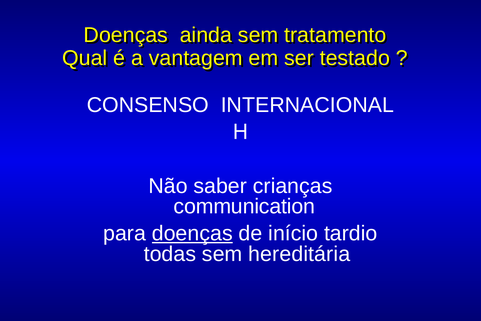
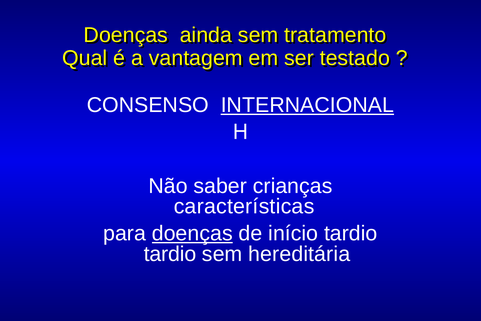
INTERNACIONAL underline: none -> present
communication: communication -> características
todas at (170, 254): todas -> tardio
